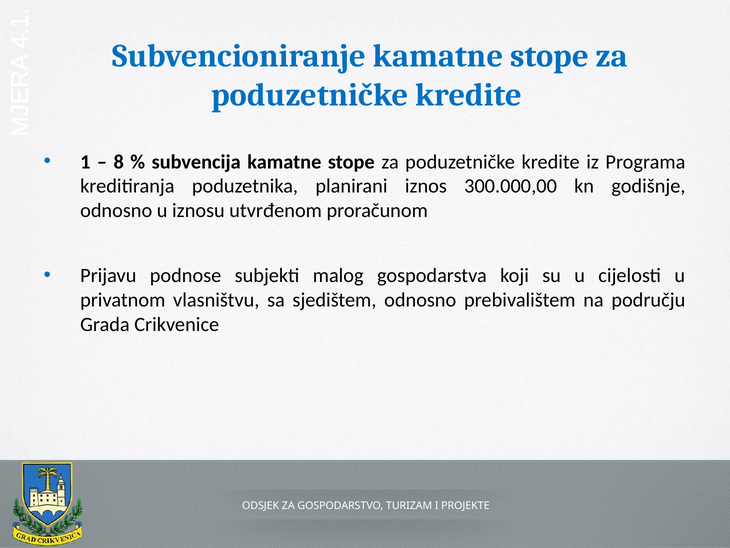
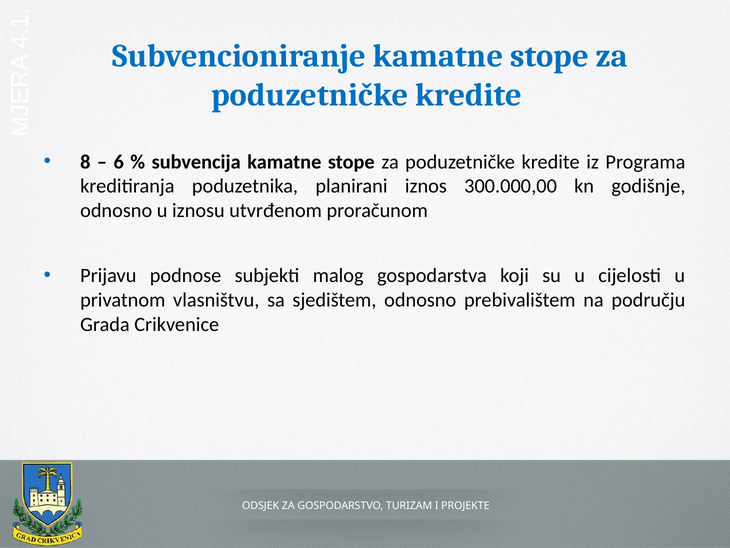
1 at (85, 162): 1 -> 8
8: 8 -> 6
